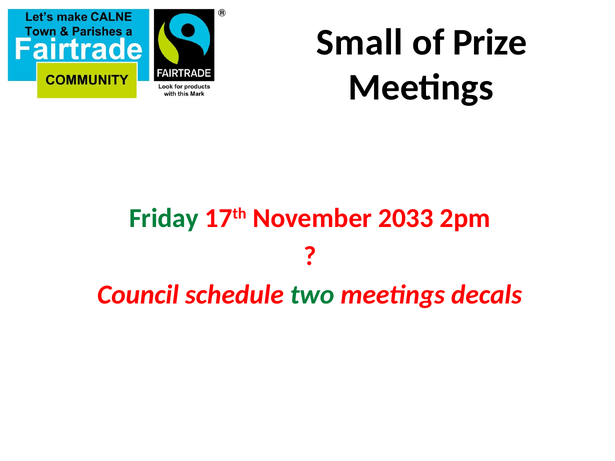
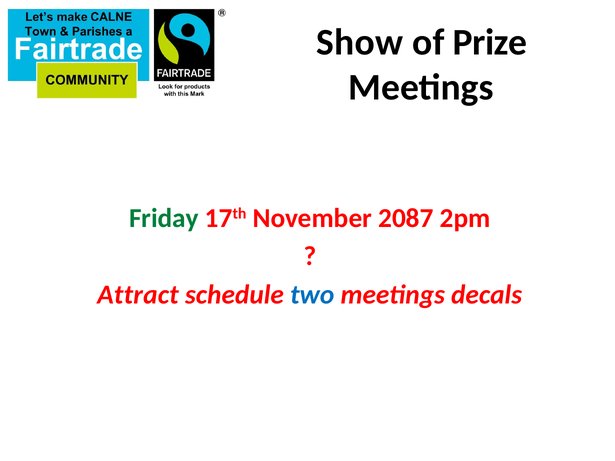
Small: Small -> Show
2033: 2033 -> 2087
Council: Council -> Attract
two colour: green -> blue
